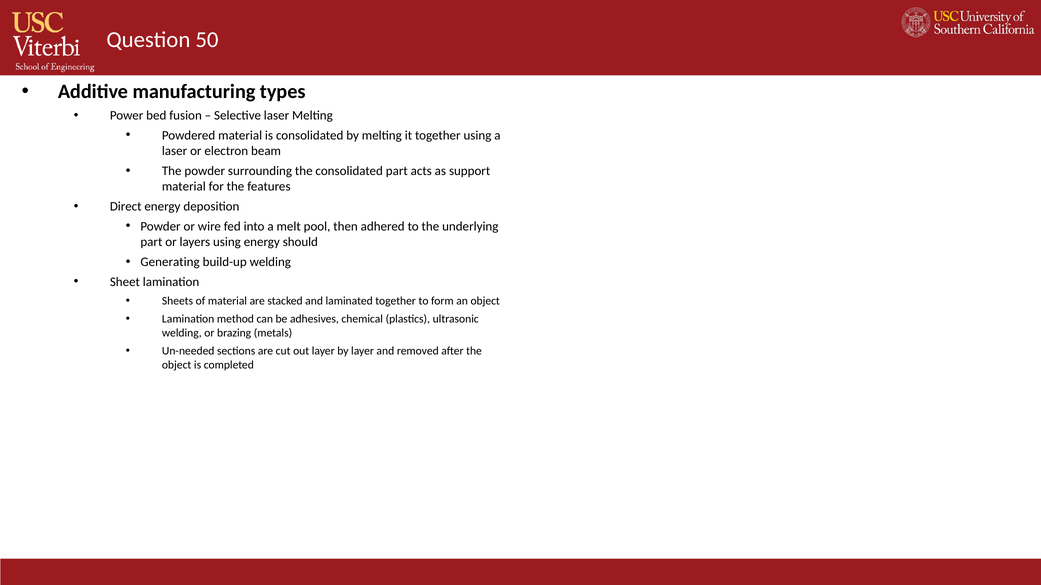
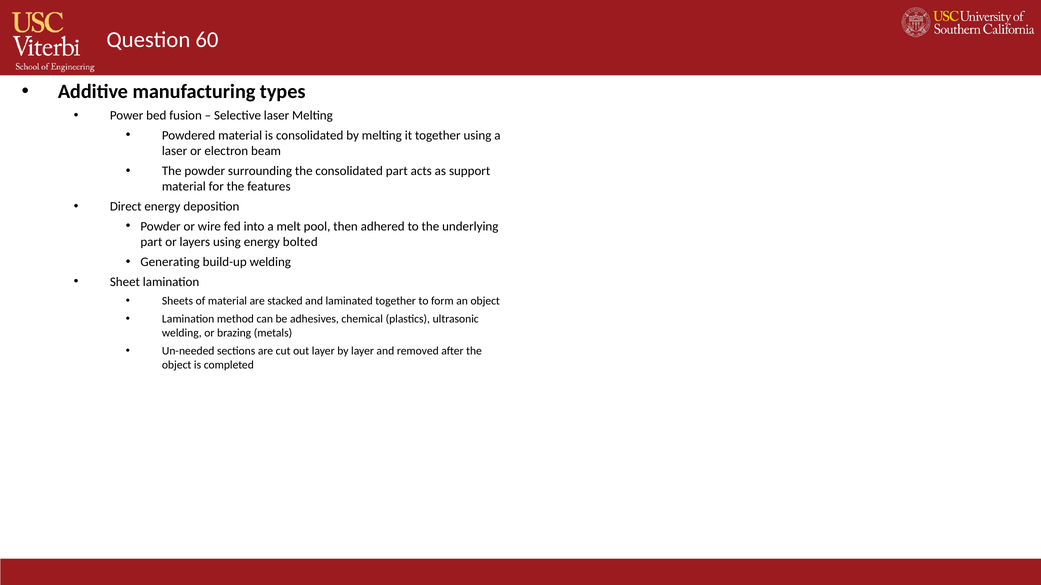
50: 50 -> 60
should: should -> bolted
